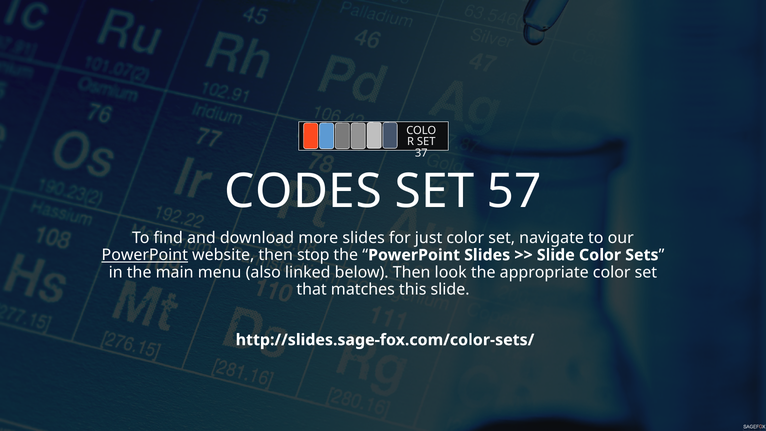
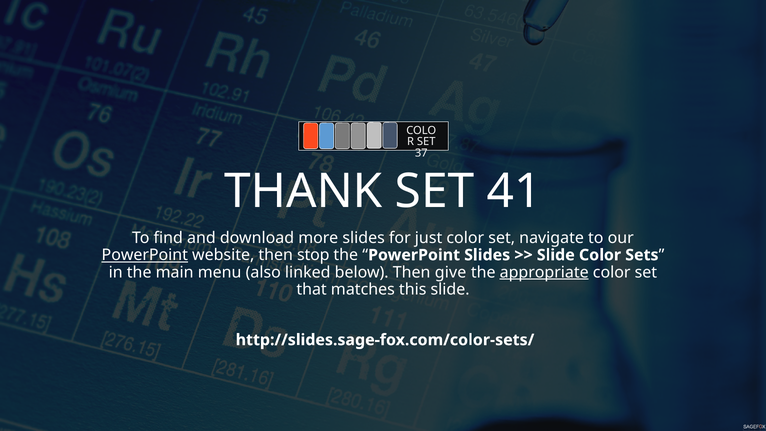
CODES: CODES -> THANK
57: 57 -> 41
look: look -> give
appropriate underline: none -> present
